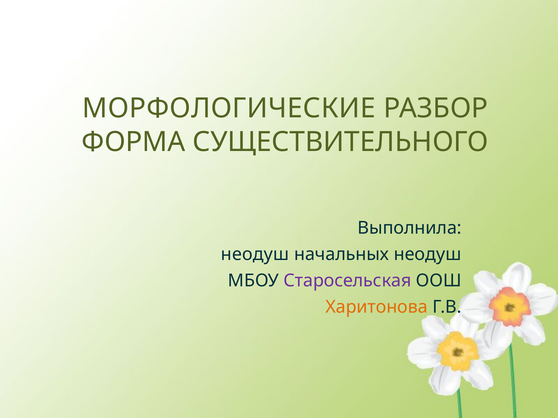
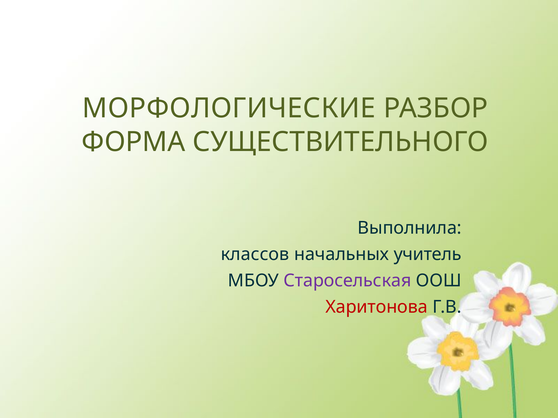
неодуш at (255, 255): неодуш -> классов
начальных неодуш: неодуш -> учитель
Харитонова colour: orange -> red
